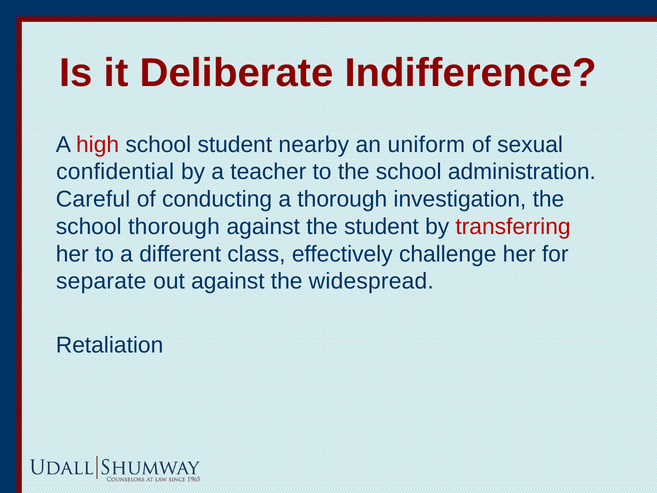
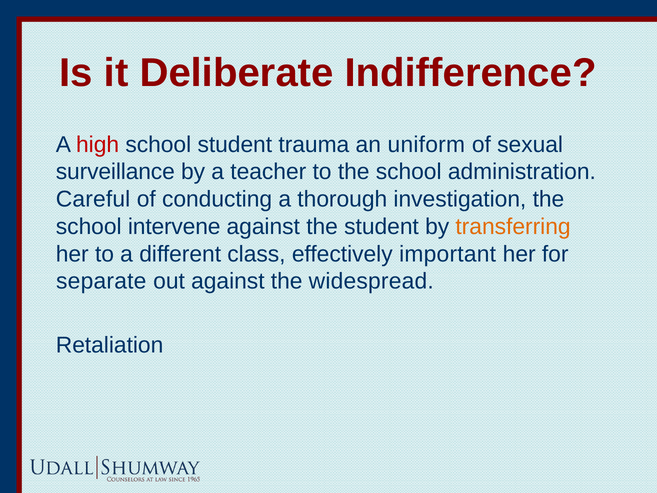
nearby: nearby -> trauma
confidential: confidential -> surveillance
school thorough: thorough -> intervene
transferring colour: red -> orange
challenge: challenge -> important
